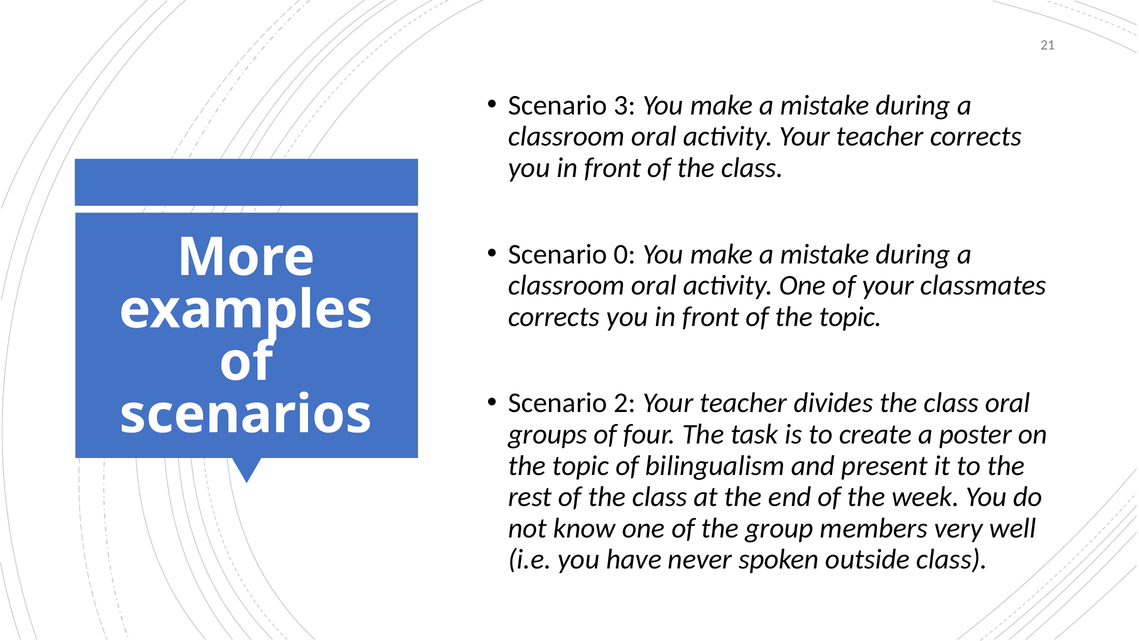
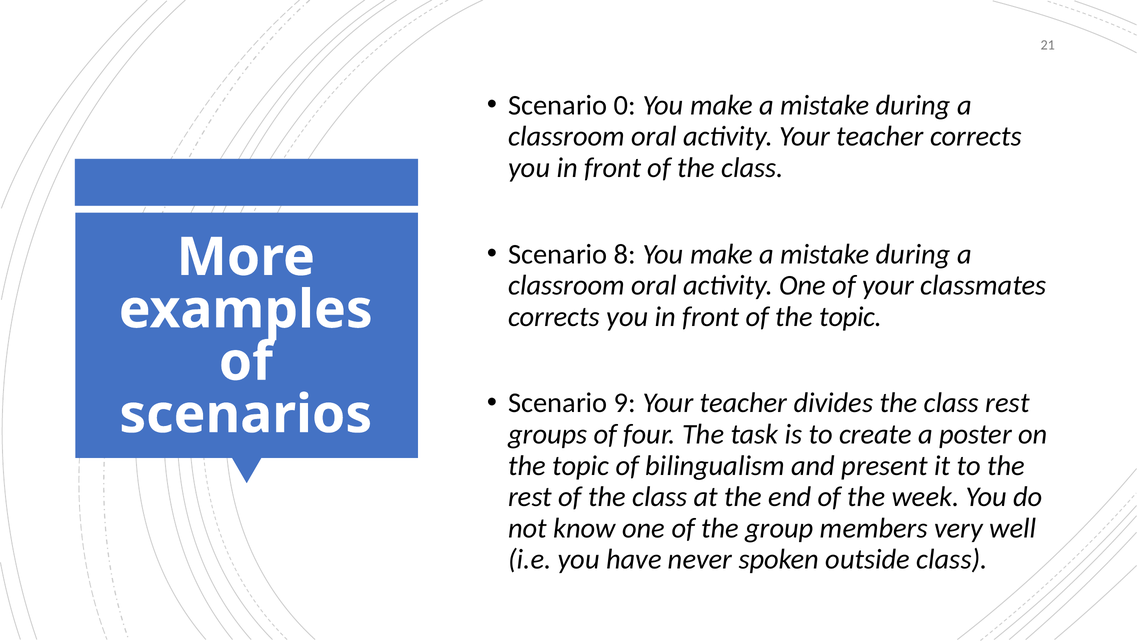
3: 3 -> 0
0: 0 -> 8
2: 2 -> 9
class oral: oral -> rest
